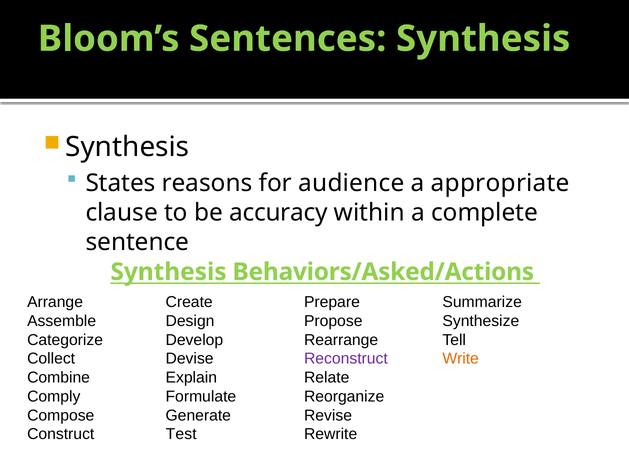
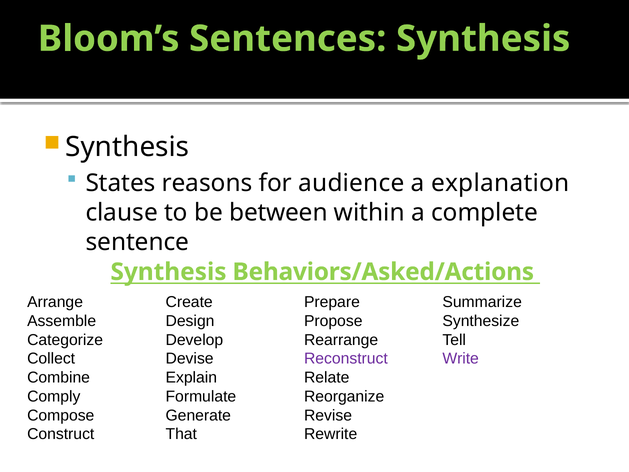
appropriate: appropriate -> explanation
accuracy: accuracy -> between
Write colour: orange -> purple
Test: Test -> That
